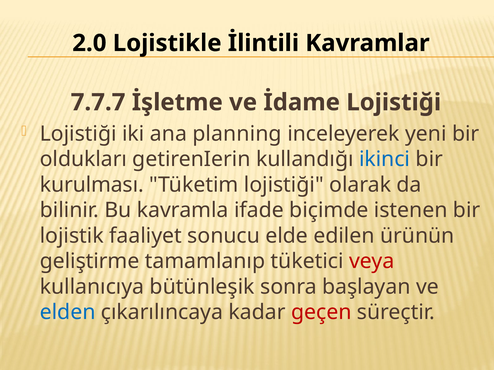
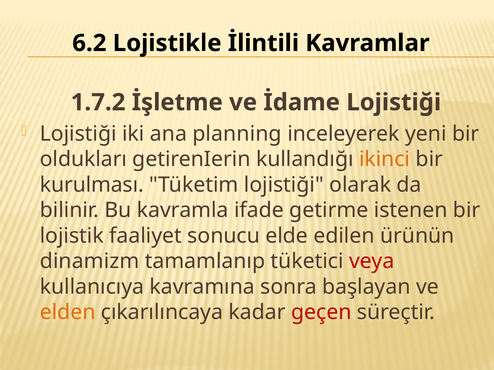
2.0: 2.0 -> 6.2
7.7.7: 7.7.7 -> 1.7.2
ikinci colour: blue -> orange
biçimde: biçimde -> getirme
geliştirme: geliştirme -> dinamizm
bütünleşik: bütünleşik -> kavramına
elden colour: blue -> orange
